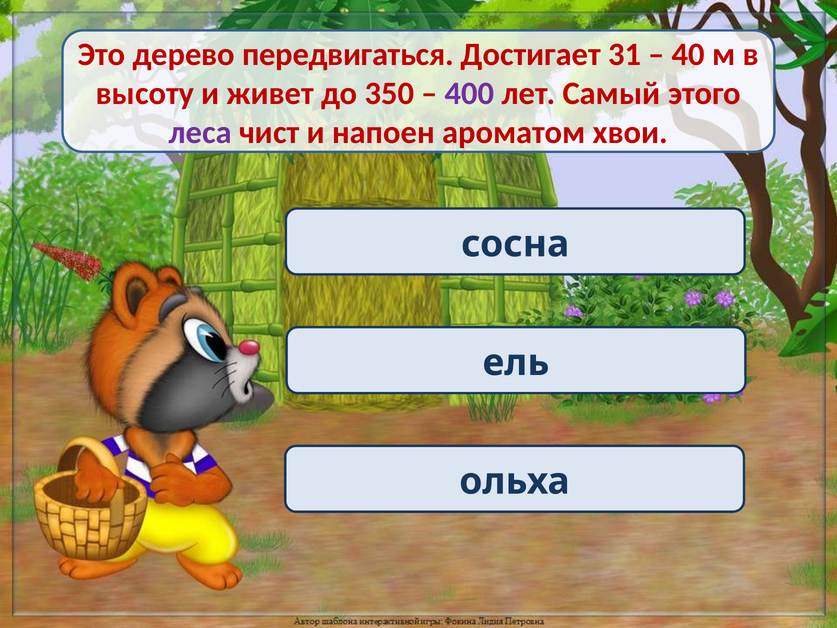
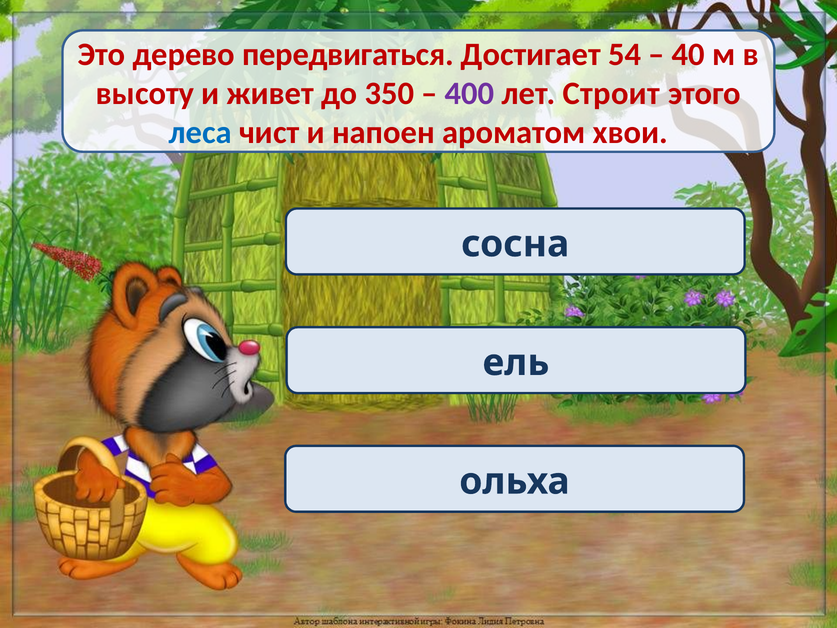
31: 31 -> 54
Самый: Самый -> Строит
леса colour: purple -> blue
